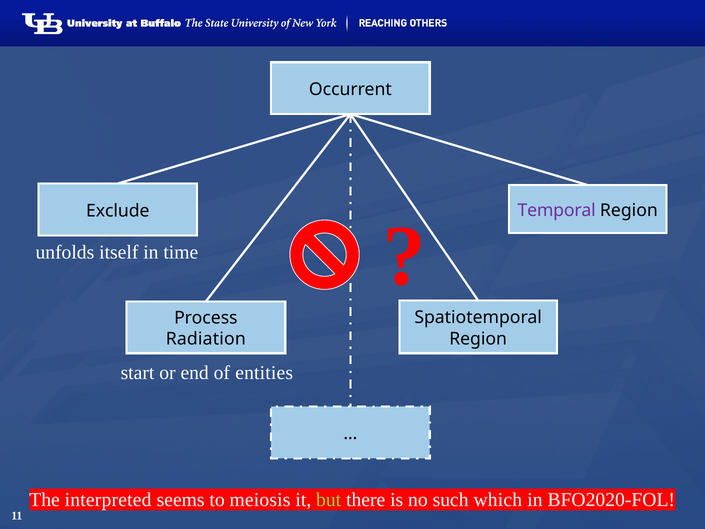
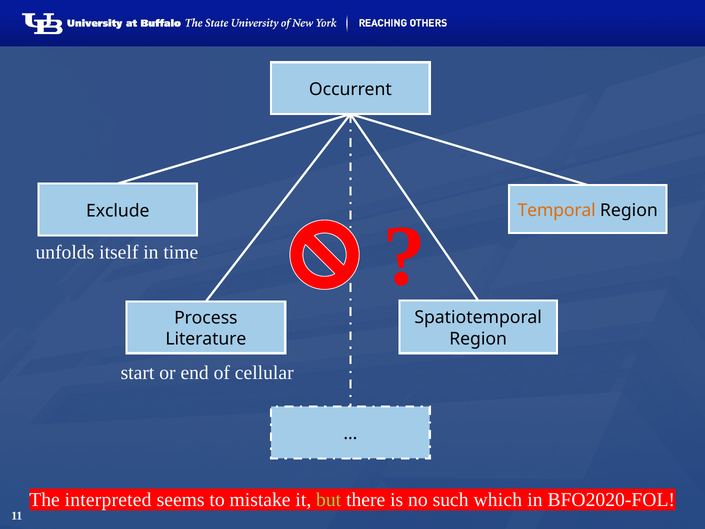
Temporal colour: purple -> orange
Radiation: Radiation -> Literature
entities: entities -> cellular
meiosis: meiosis -> mistake
